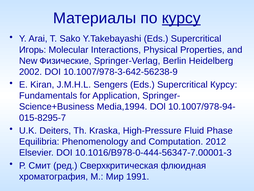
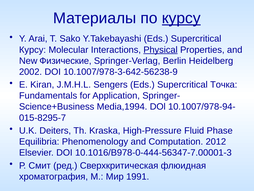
Игорь at (33, 50): Игорь -> Курсу
Physical underline: none -> present
Supercritical Курсу: Курсу -> Точка
